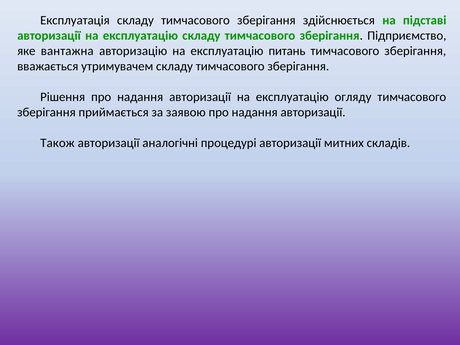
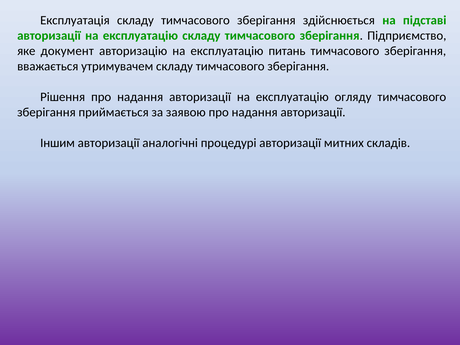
вантажна: вантажна -> документ
Також: Також -> Іншим
